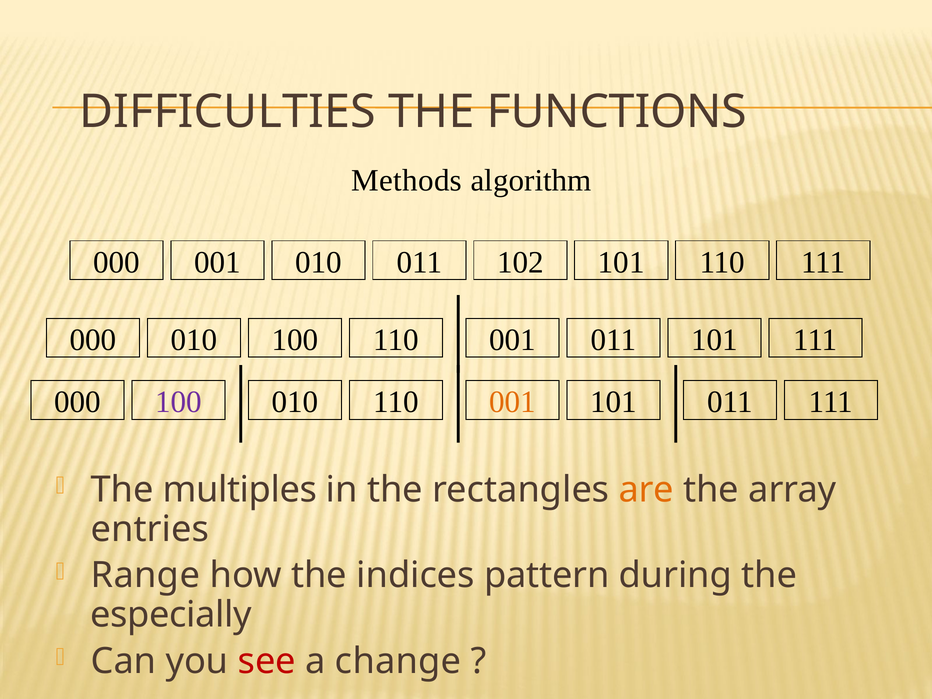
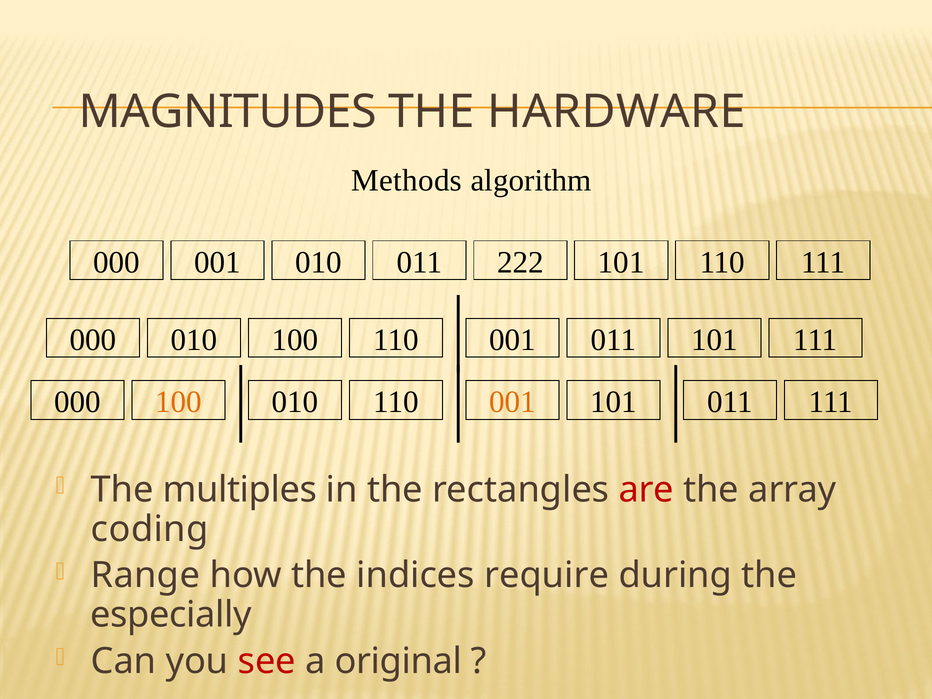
DIFFICULTIES: DIFFICULTIES -> MAGNITUDES
FUNCTIONS: FUNCTIONS -> HARDWARE
102: 102 -> 222
100 at (179, 402) colour: purple -> orange
are colour: orange -> red
entries: entries -> coding
pattern: pattern -> require
change: change -> original
